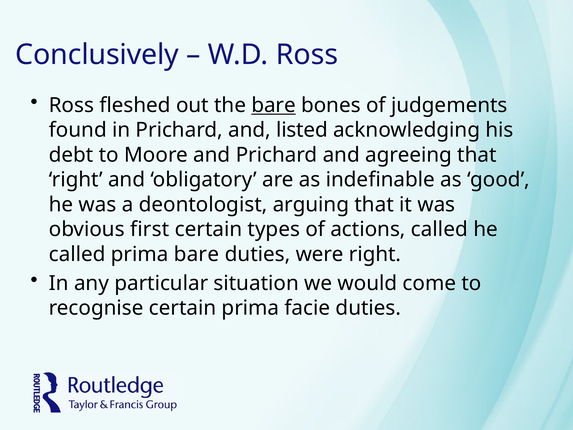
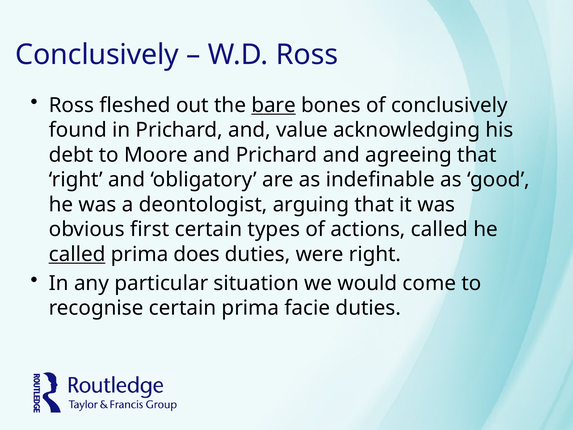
of judgements: judgements -> conclusively
listed: listed -> value
called at (77, 254) underline: none -> present
prima bare: bare -> does
